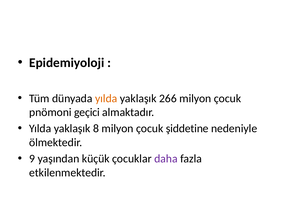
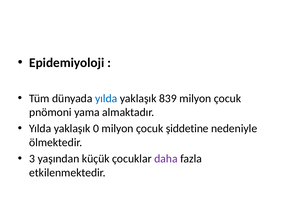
yılda at (106, 99) colour: orange -> blue
266: 266 -> 839
geçici: geçici -> yama
8: 8 -> 0
9: 9 -> 3
